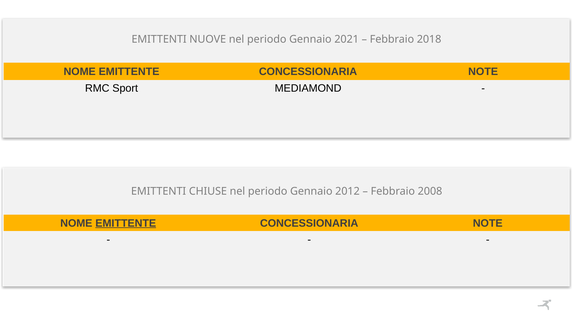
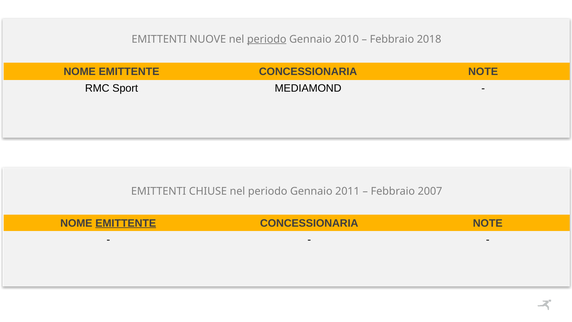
periodo at (267, 39) underline: none -> present
2021: 2021 -> 2010
2012: 2012 -> 2011
2008: 2008 -> 2007
